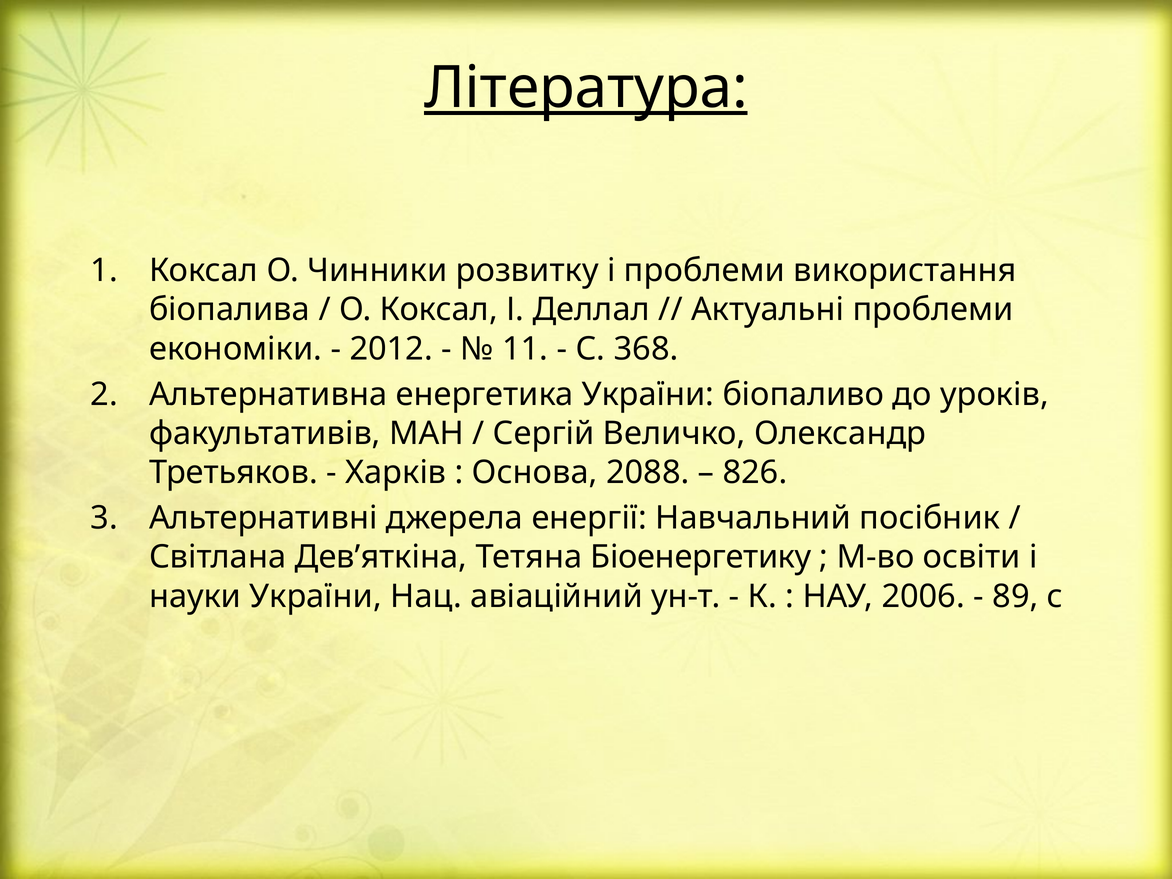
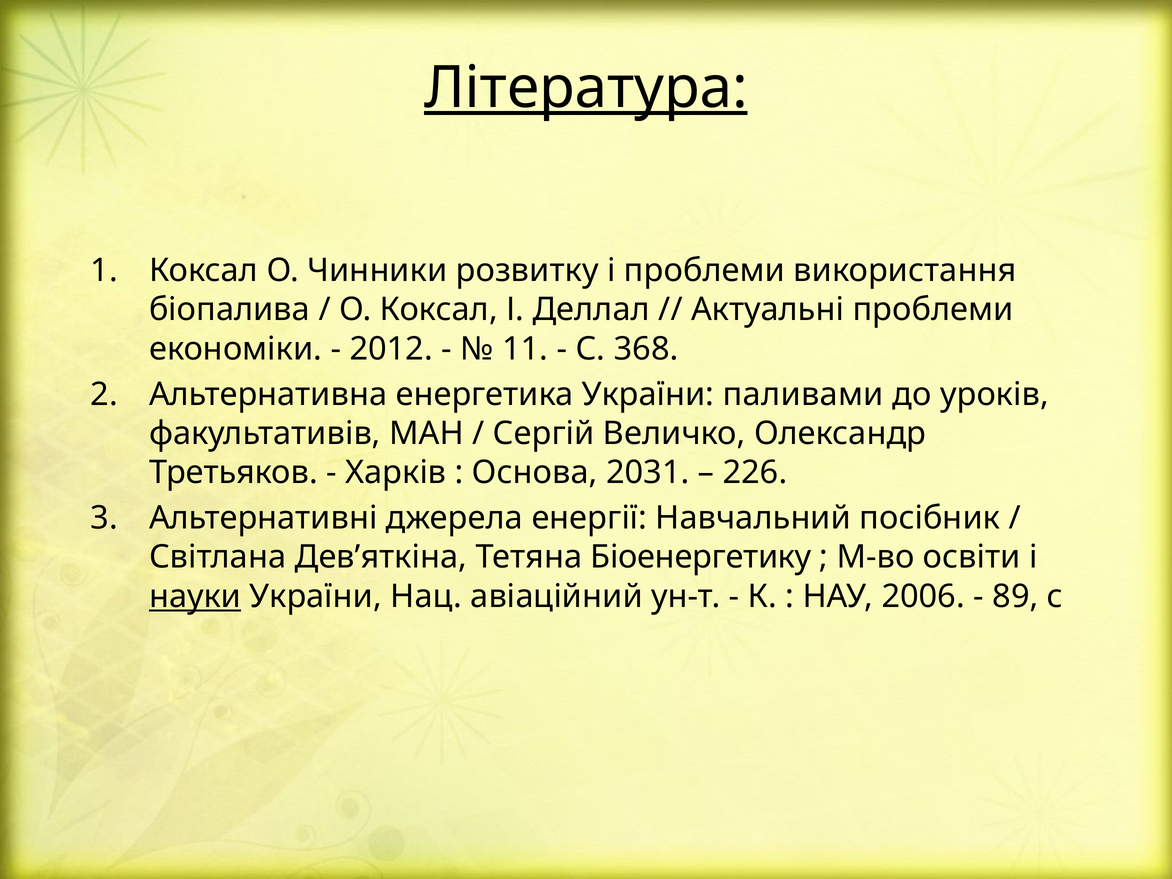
біопаливо: біопаливо -> паливами
2088: 2088 -> 2031
826: 826 -> 226
науки underline: none -> present
